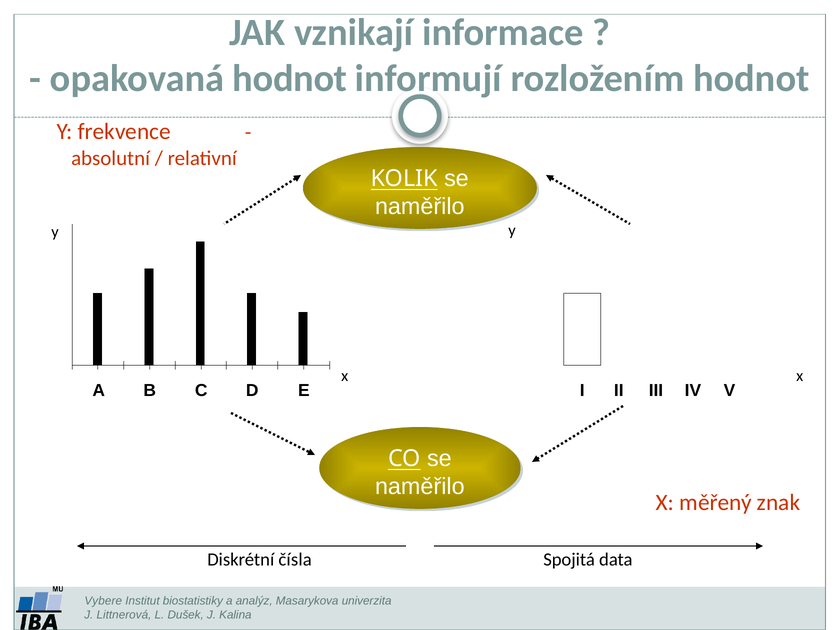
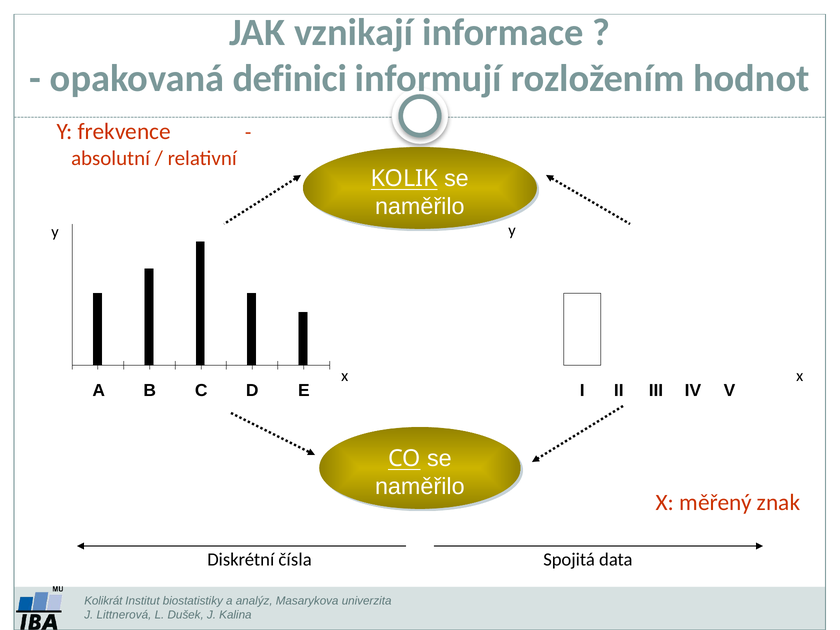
opakovaná hodnot: hodnot -> definici
Vybere: Vybere -> Kolikrát
